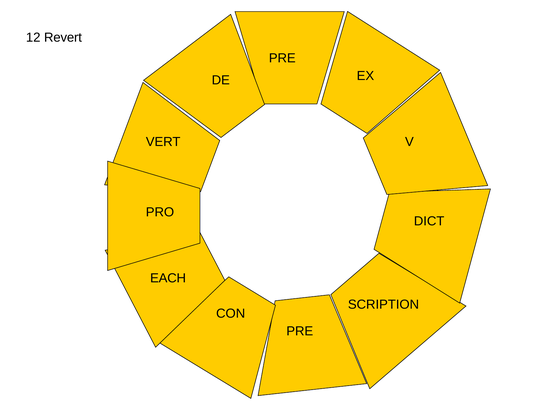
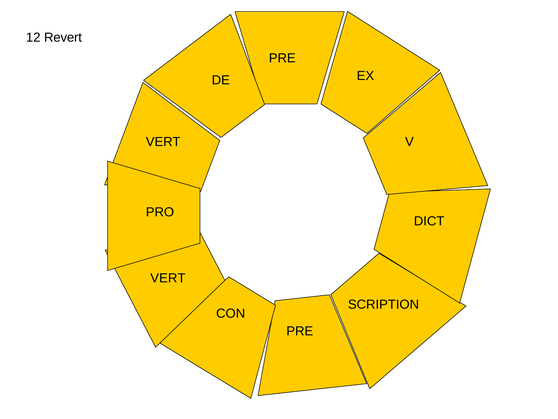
EACH at (168, 278): EACH -> VERT
